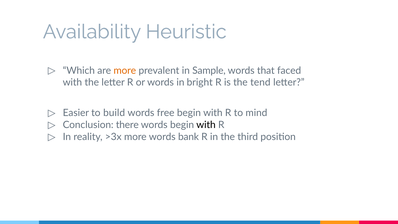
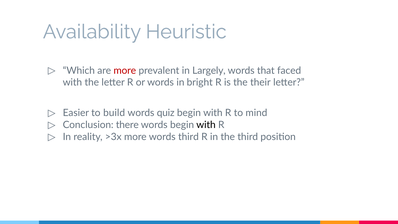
more at (125, 70) colour: orange -> red
Sample: Sample -> Largely
tend: tend -> their
free: free -> quiz
words bank: bank -> third
